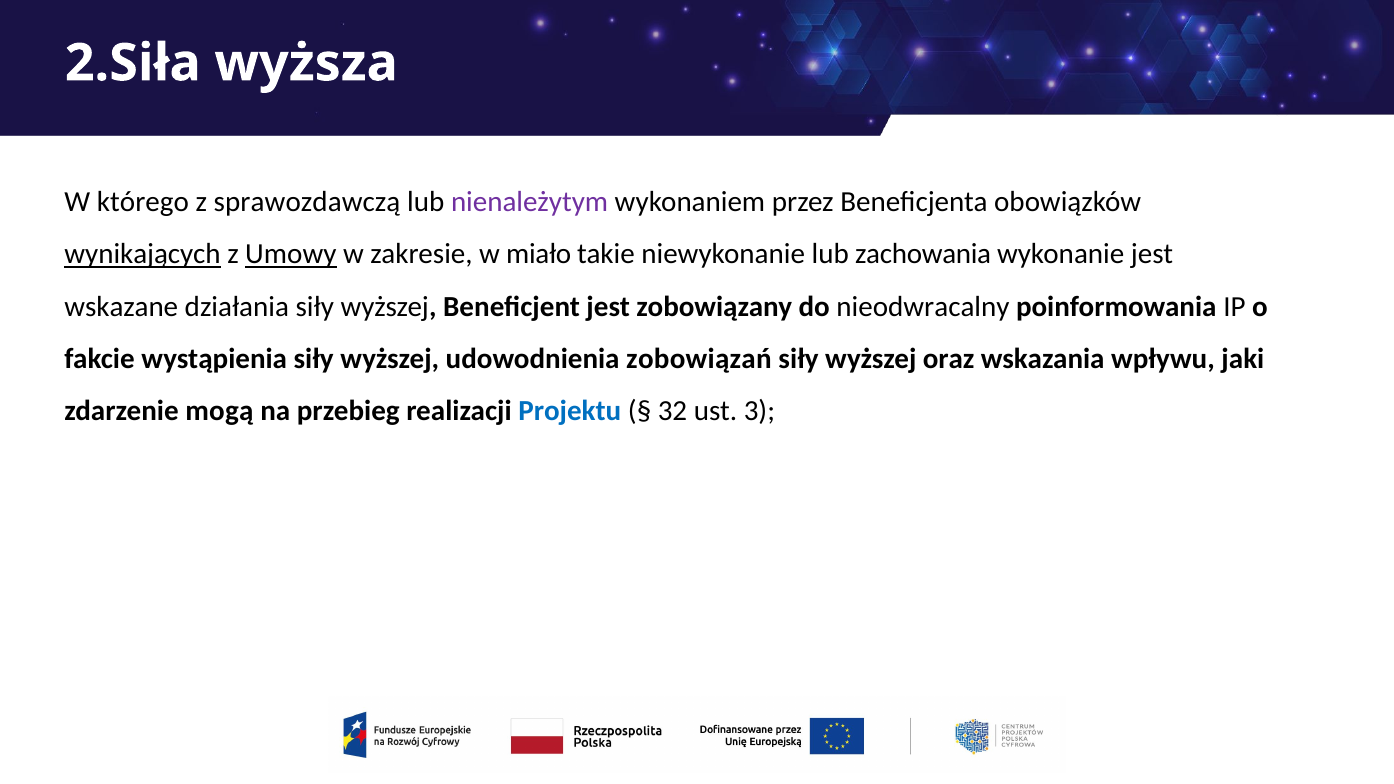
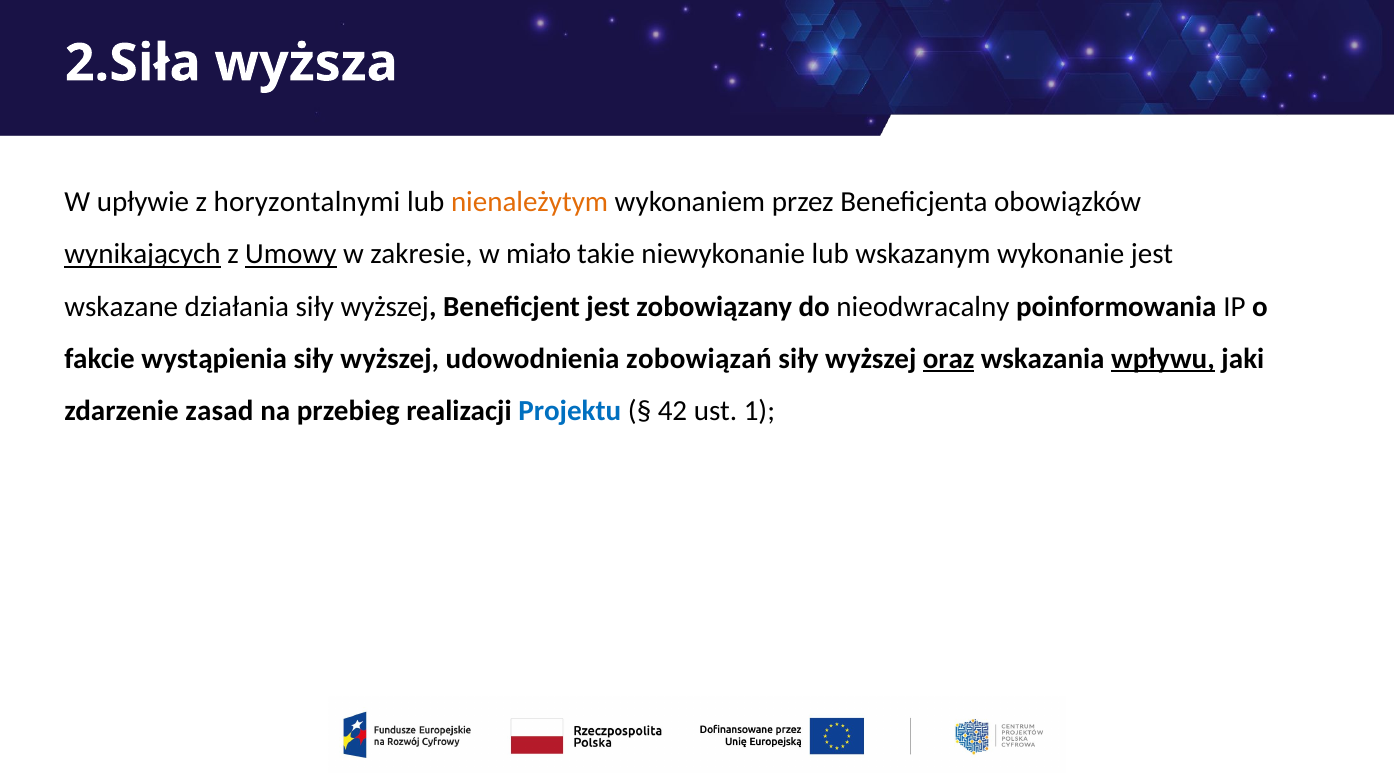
którego: którego -> upływie
sprawozdawczą: sprawozdawczą -> horyzontalnymi
nienależytym colour: purple -> orange
zachowania: zachowania -> wskazanym
oraz underline: none -> present
wpływu underline: none -> present
mogą: mogą -> zasad
32: 32 -> 42
3: 3 -> 1
